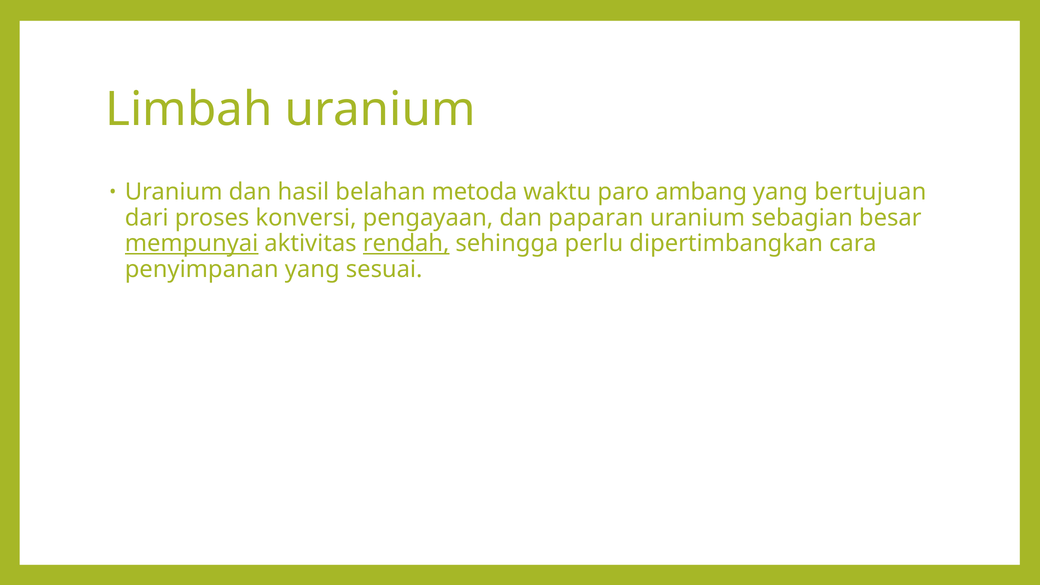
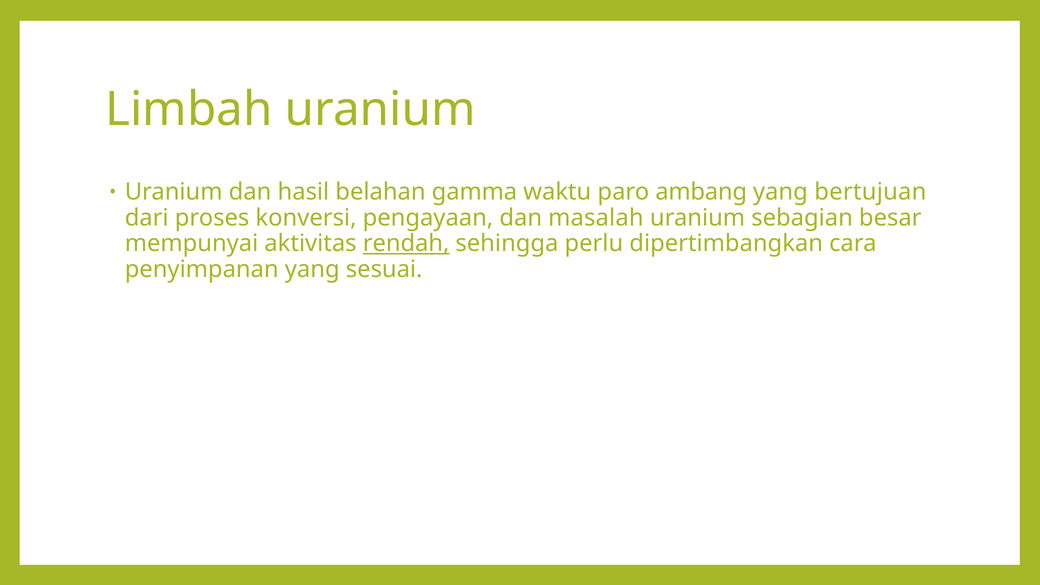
metoda: metoda -> gamma
paparan: paparan -> masalah
mempunyai underline: present -> none
